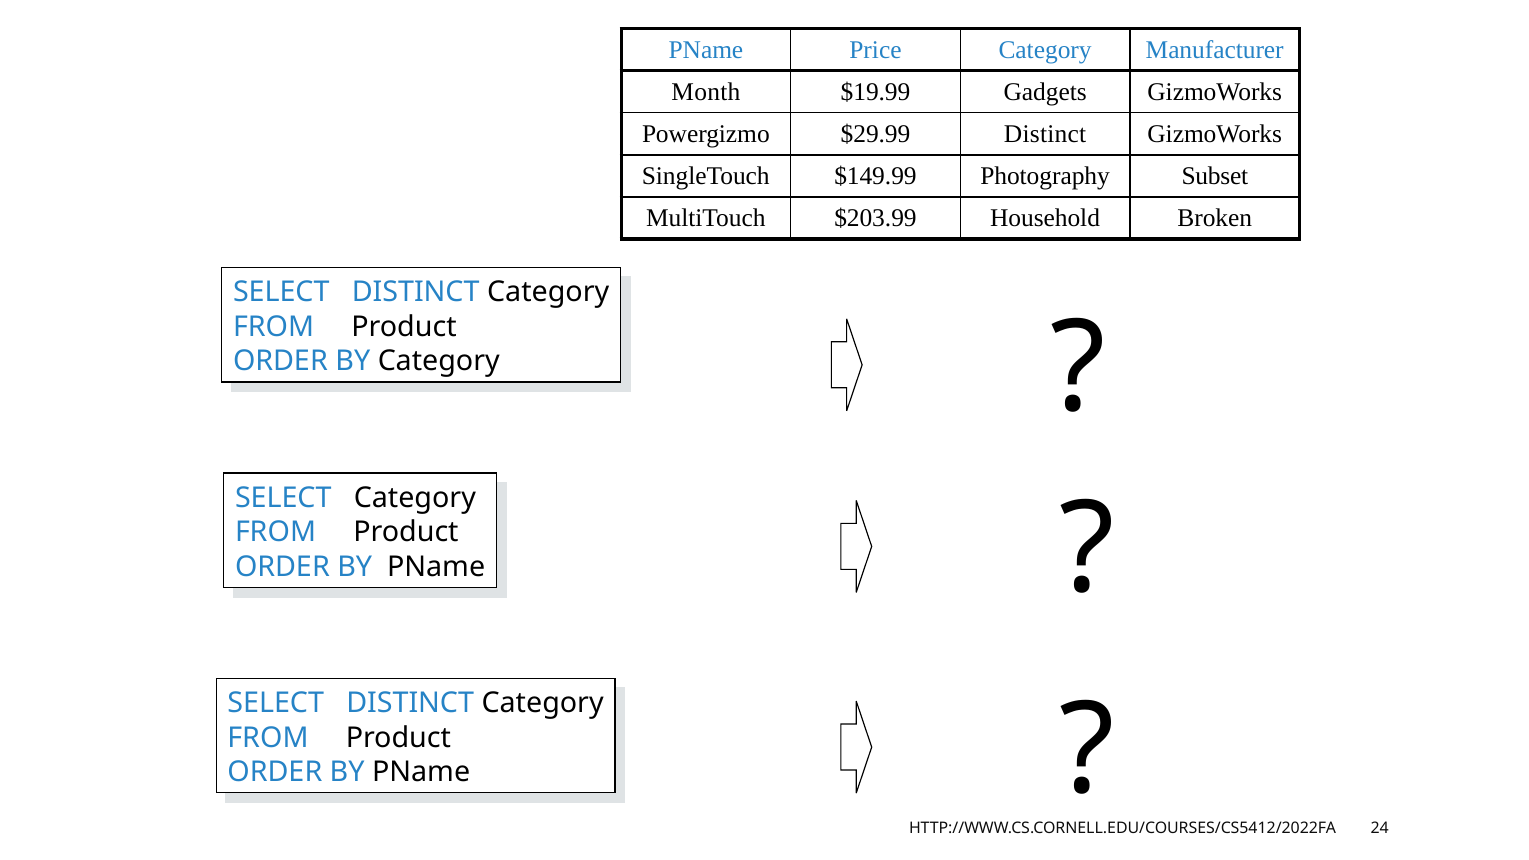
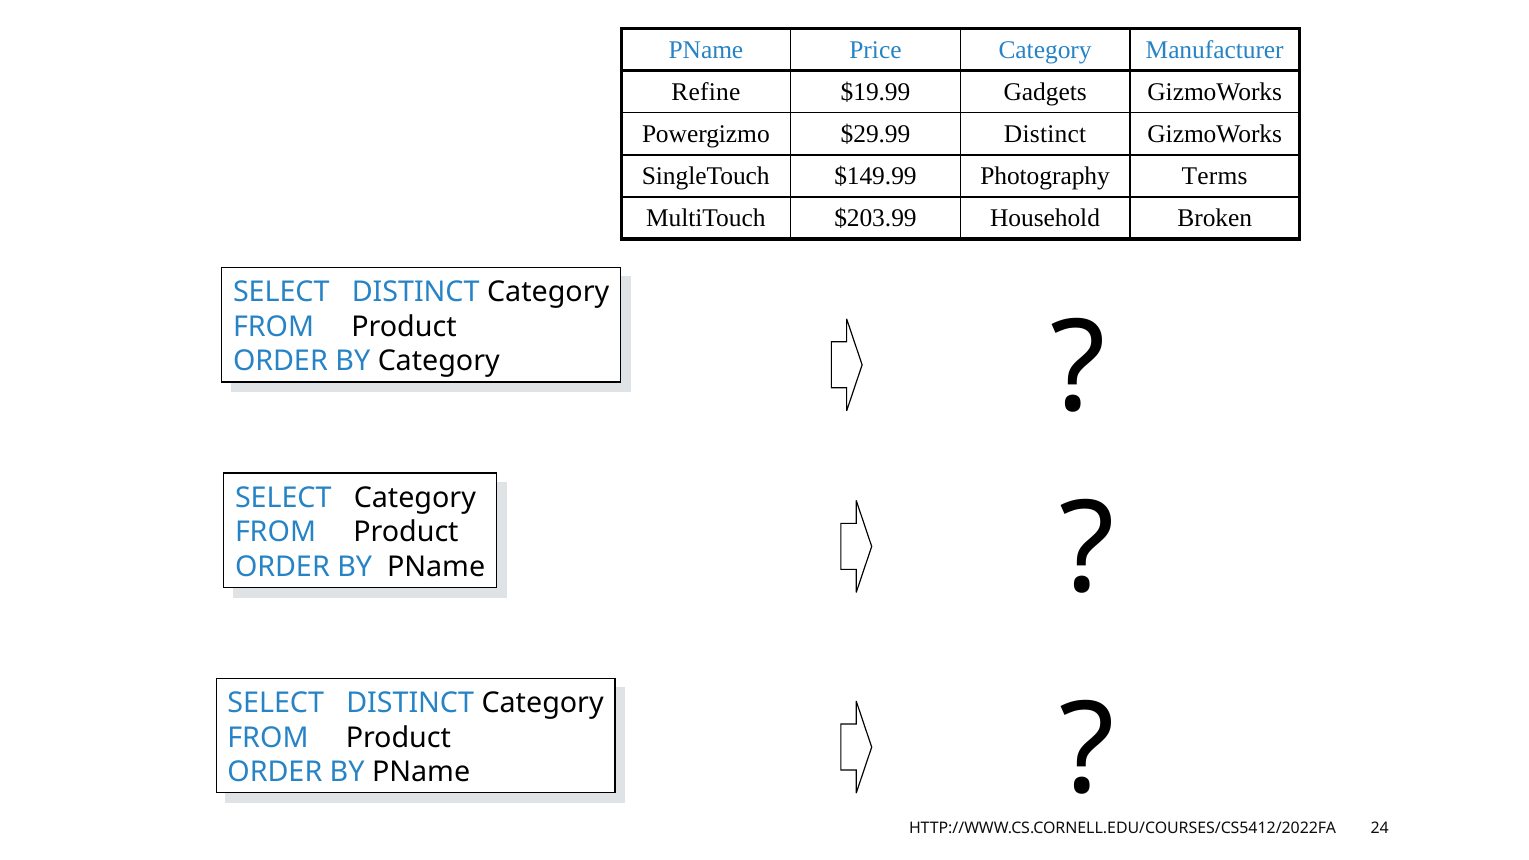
Month: Month -> Refine
Subset: Subset -> Terms
